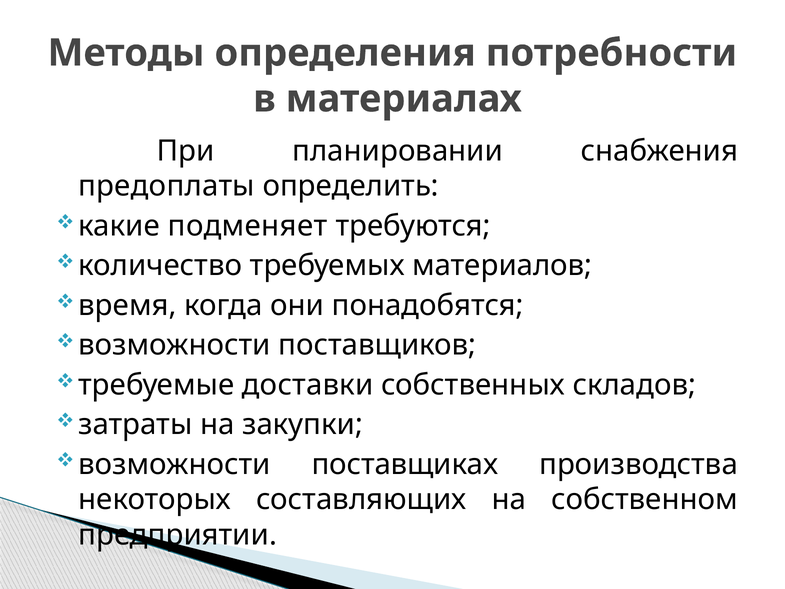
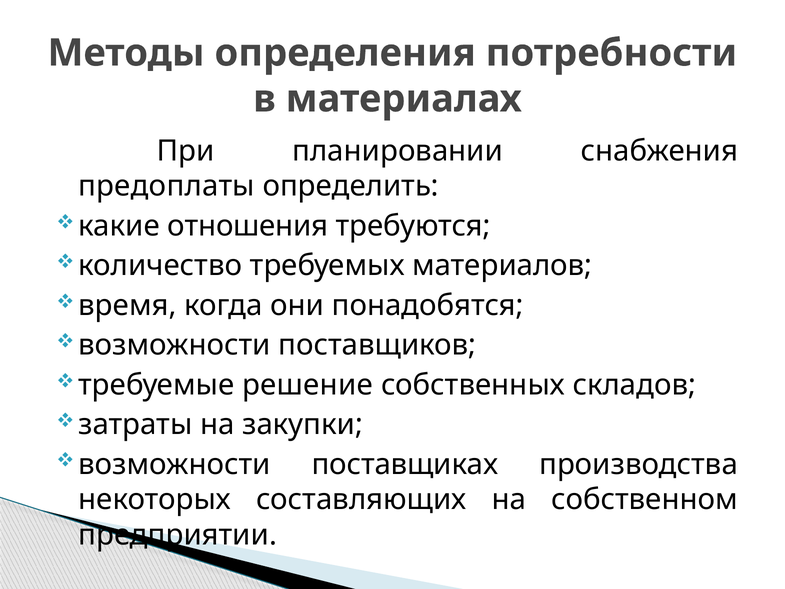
подменяет: подменяет -> отношения
доставки: доставки -> решение
